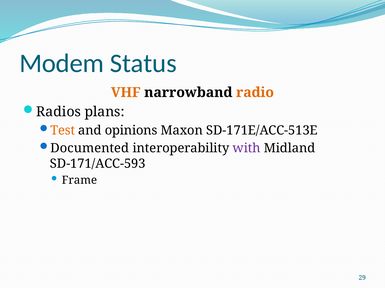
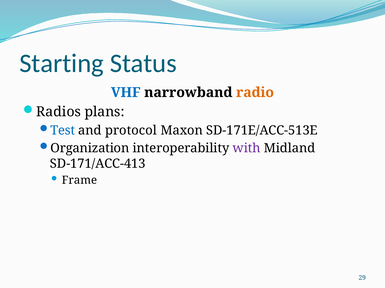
Modem: Modem -> Starting
VHF colour: orange -> blue
Test colour: orange -> blue
opinions: opinions -> protocol
Documented: Documented -> Organization
SD-171/ACC-593: SD-171/ACC-593 -> SD-171/ACC-413
